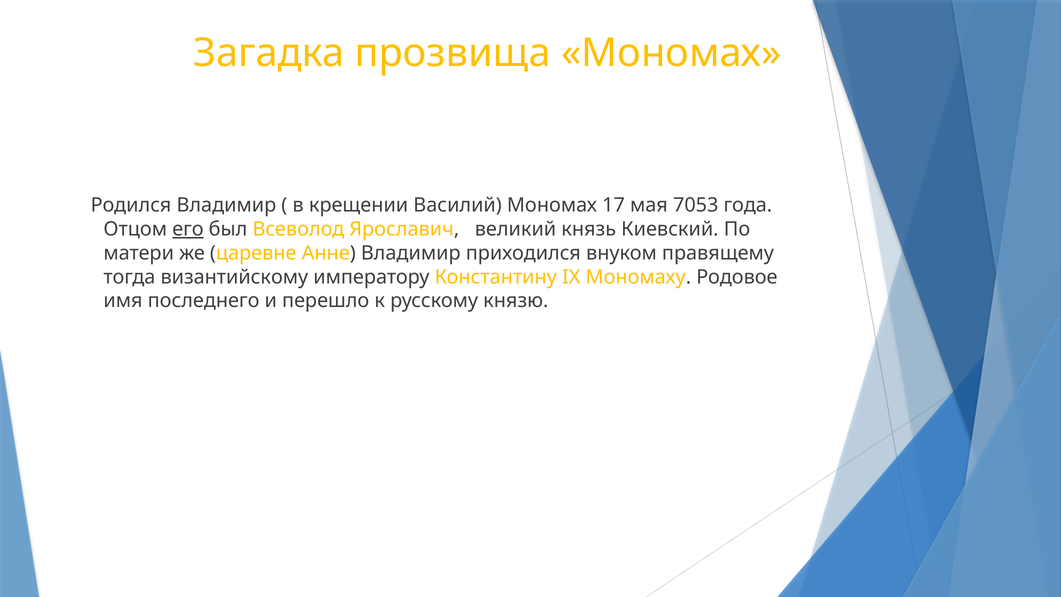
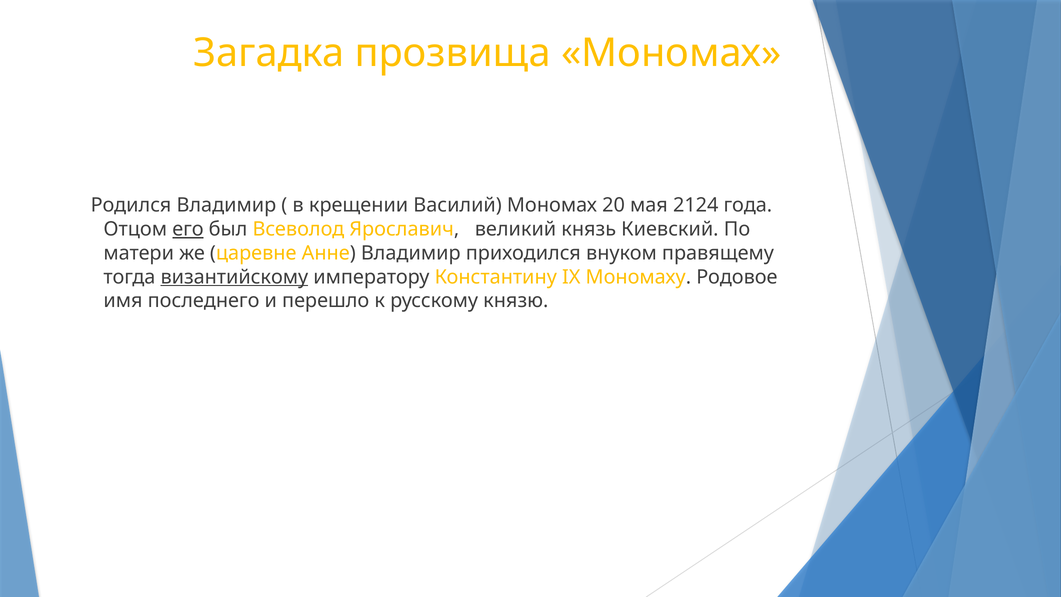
17: 17 -> 20
7053: 7053 -> 2124
византийскому underline: none -> present
